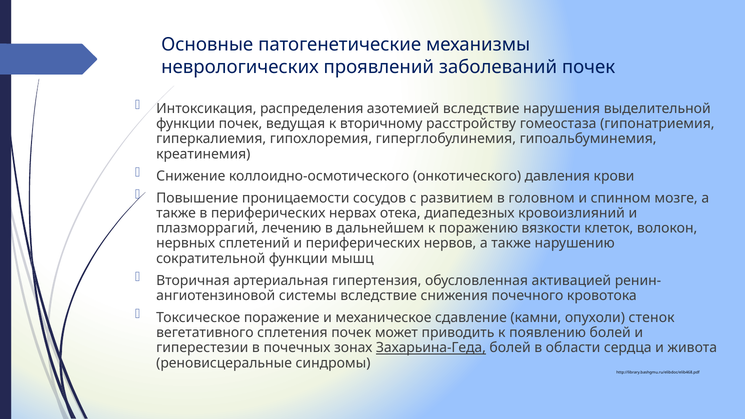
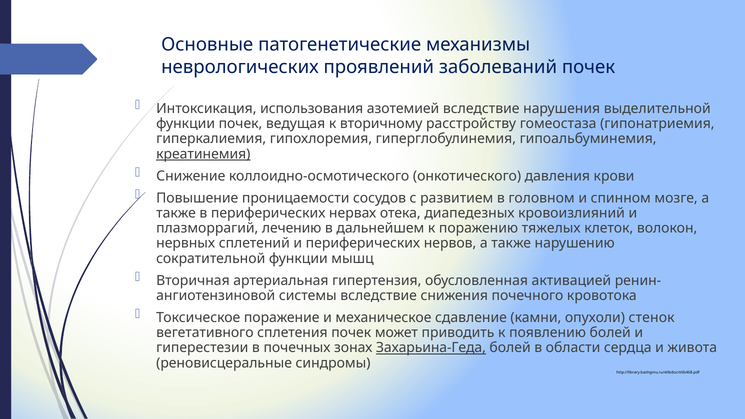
распределения: распределения -> использования
креатинемия underline: none -> present
вязкости: вязкости -> тяжелых
